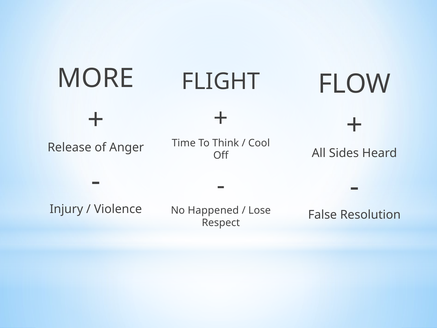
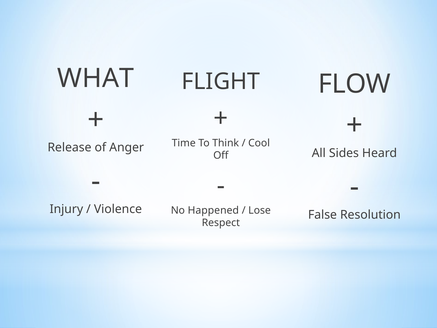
MORE: MORE -> WHAT
